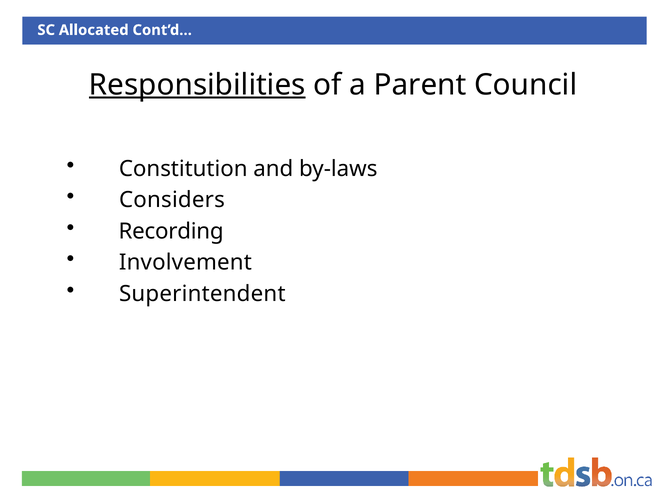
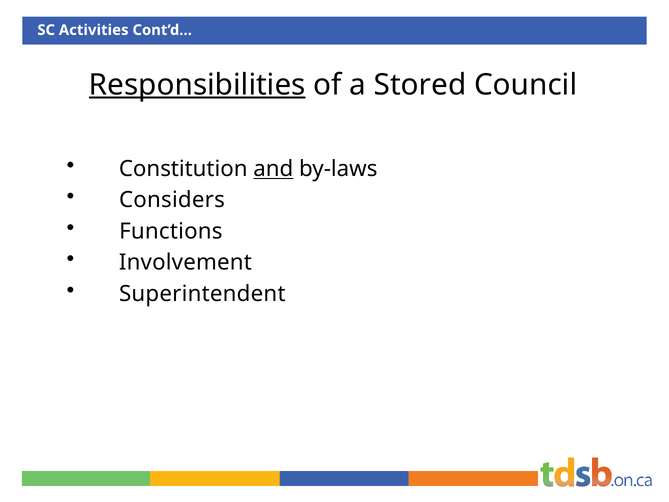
Allocated: Allocated -> Activities
Parent: Parent -> Stored
and underline: none -> present
Recording: Recording -> Functions
